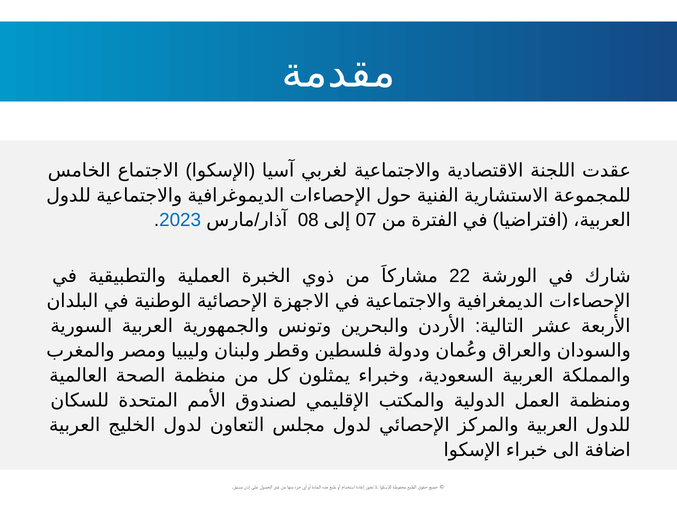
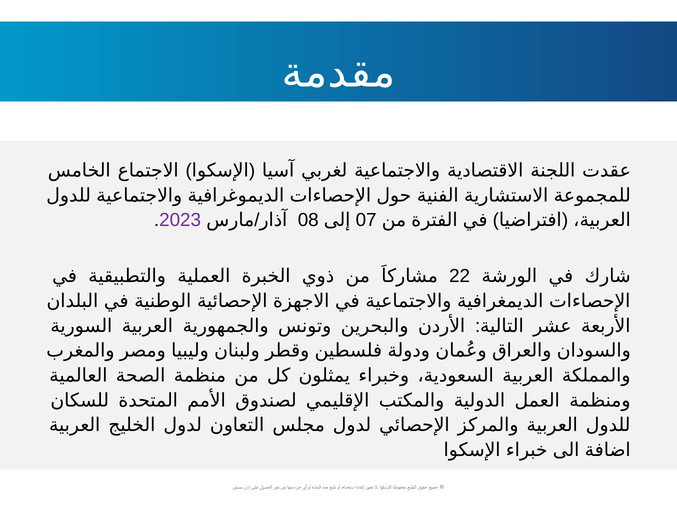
2023 colour: blue -> purple
